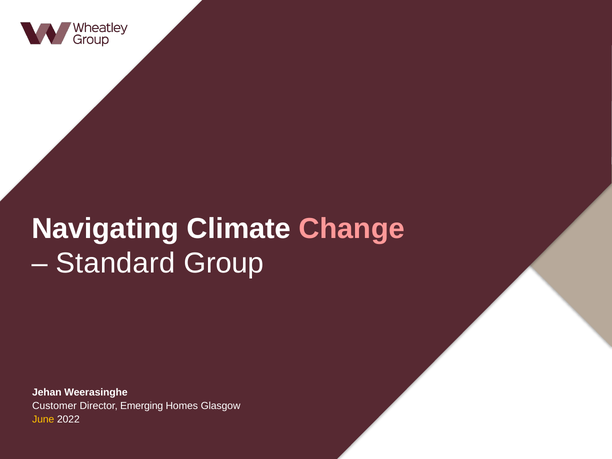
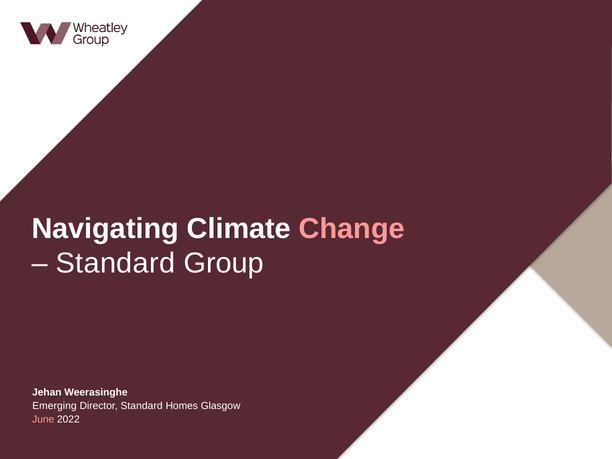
Customer: Customer -> Emerging
Director Emerging: Emerging -> Standard
June colour: yellow -> pink
